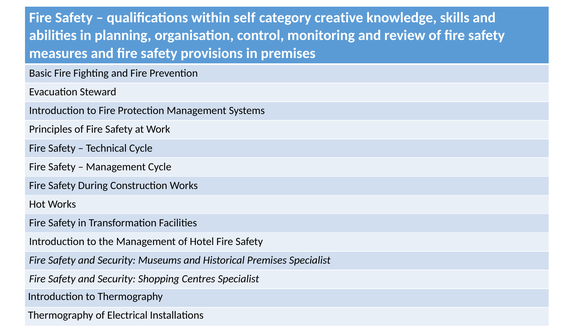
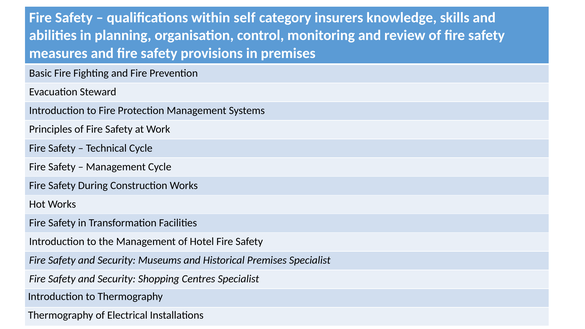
creative: creative -> insurers
